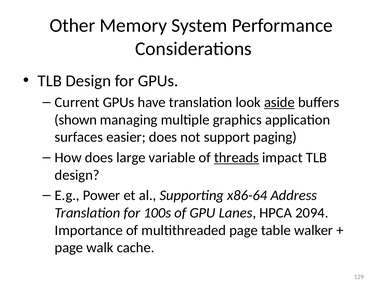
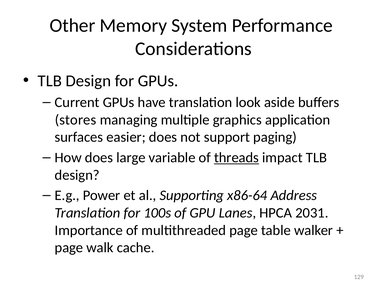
aside underline: present -> none
shown: shown -> stores
2094: 2094 -> 2031
